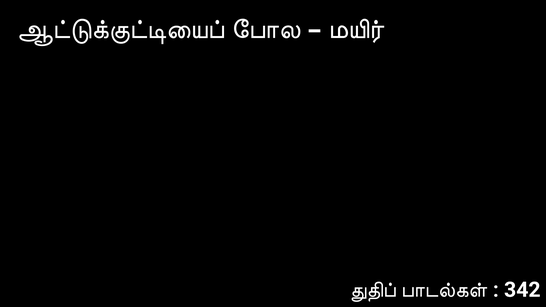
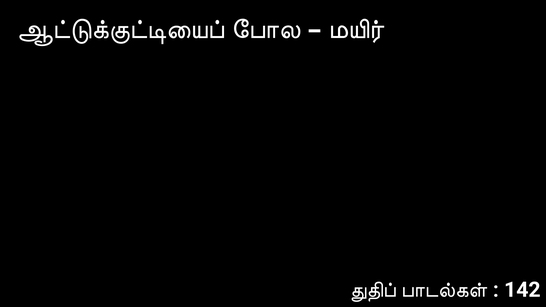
342: 342 -> 142
